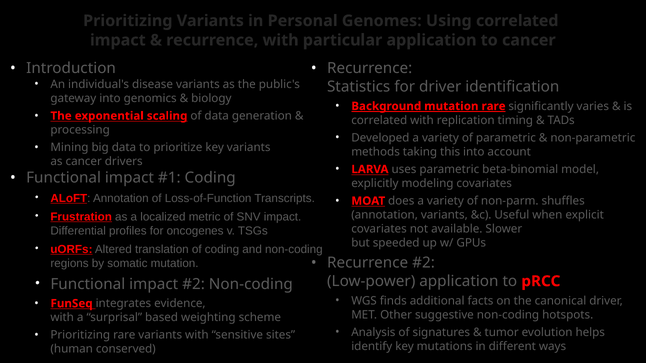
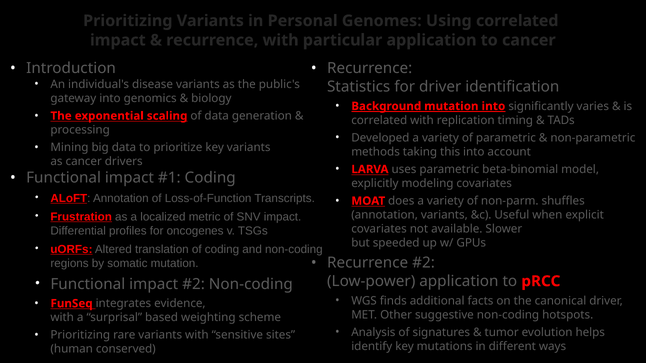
mutation rare: rare -> into
